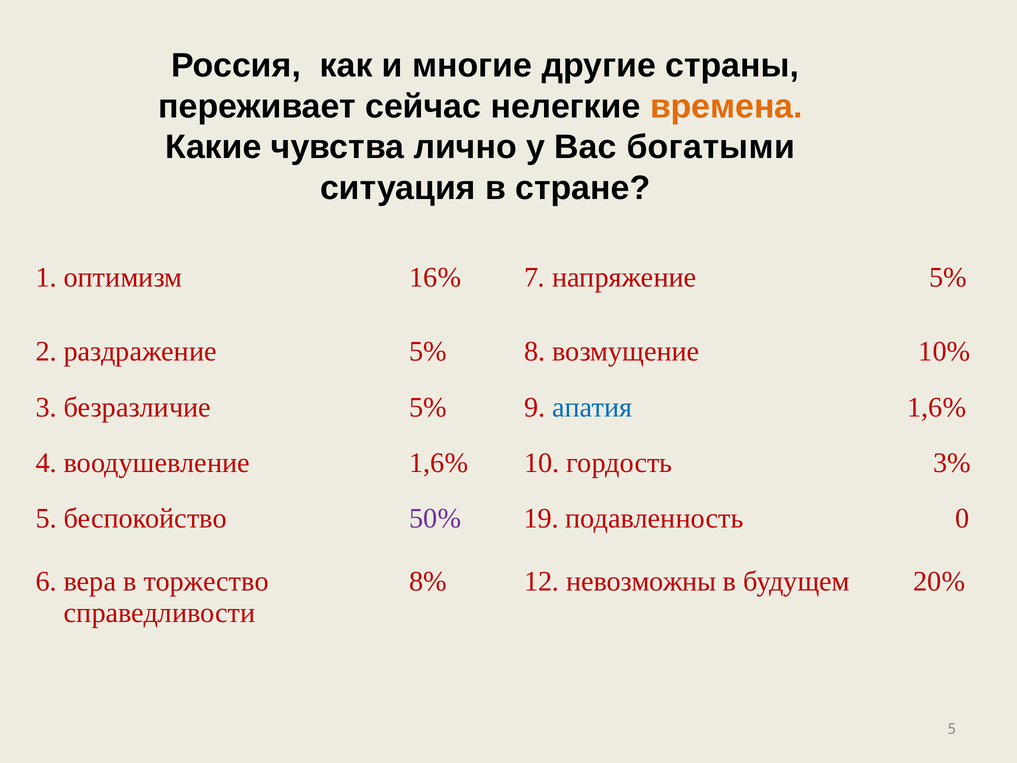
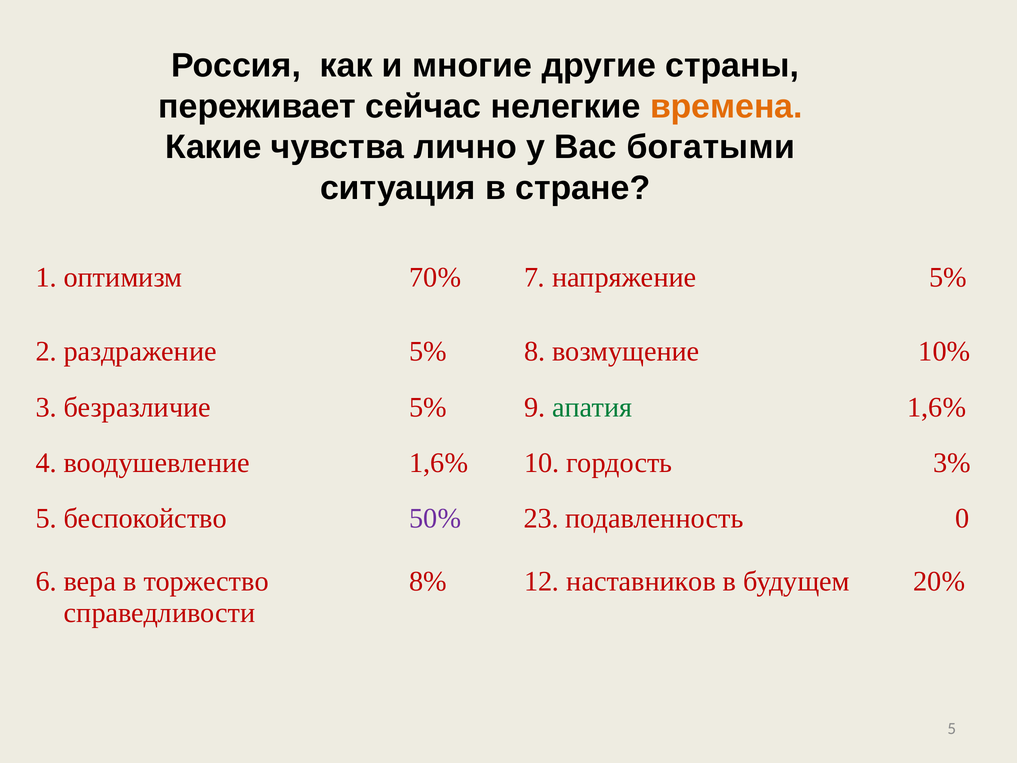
16%: 16% -> 70%
апатия colour: blue -> green
19: 19 -> 23
невозможны: невозможны -> наставников
